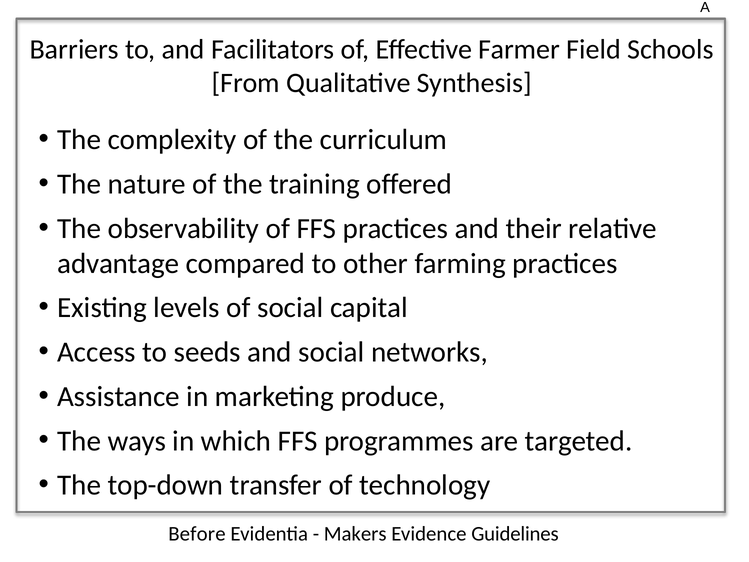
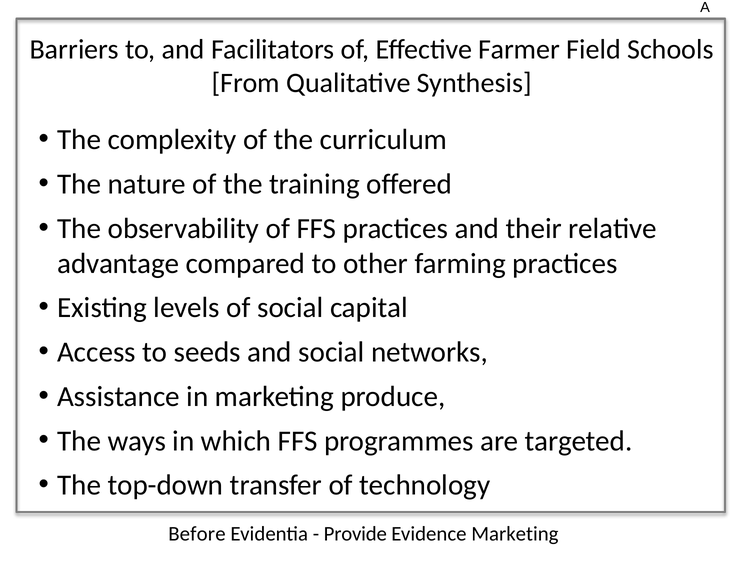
Makers: Makers -> Provide
Evidence Guidelines: Guidelines -> Marketing
